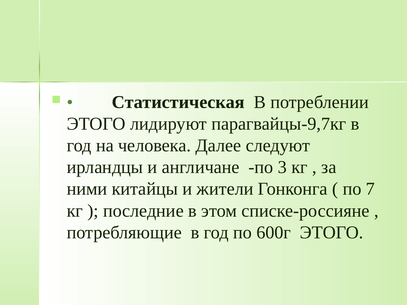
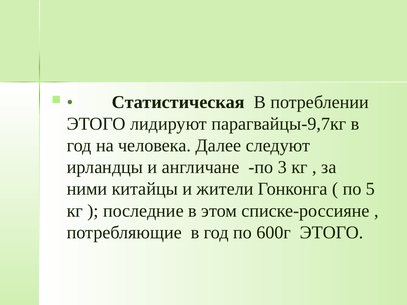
7: 7 -> 5
